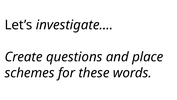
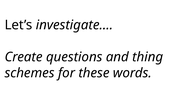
place: place -> thing
